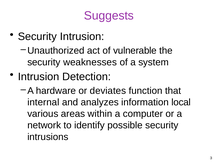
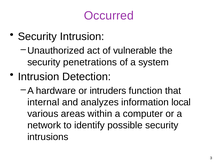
Suggests: Suggests -> Occurred
weaknesses: weaknesses -> penetrations
deviates: deviates -> intruders
